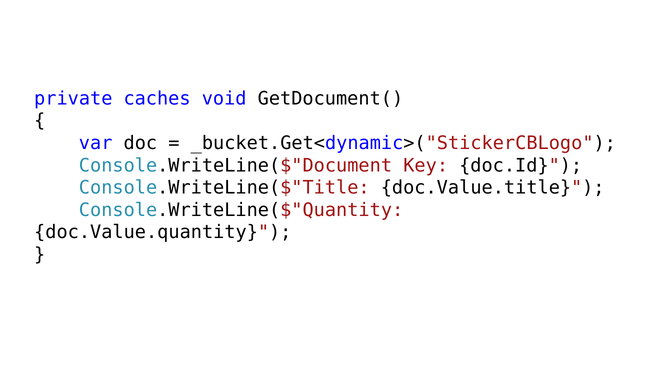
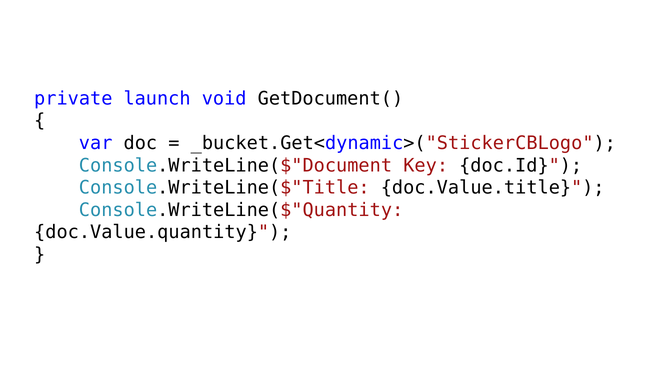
caches: caches -> launch
